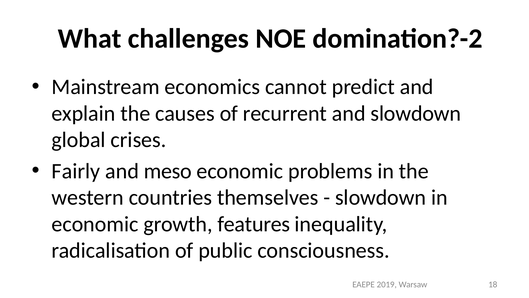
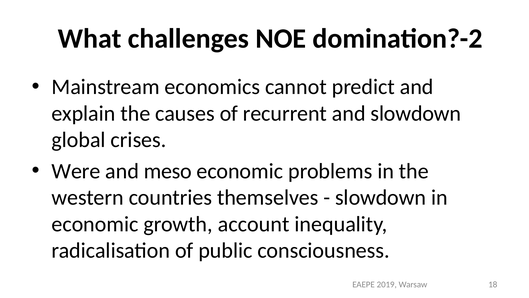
Fairly: Fairly -> Were
features: features -> account
